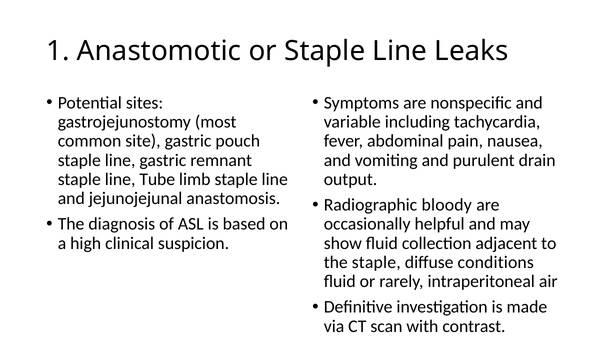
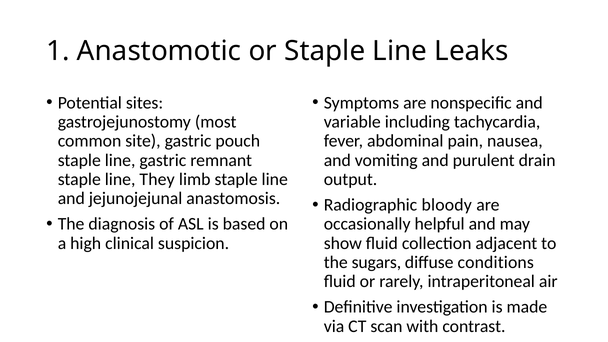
Tube: Tube -> They
the staple: staple -> sugars
